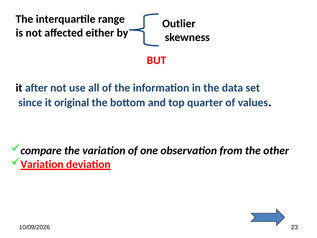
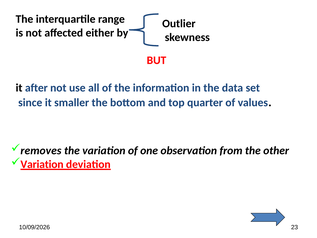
original: original -> smaller
compare: compare -> removes
